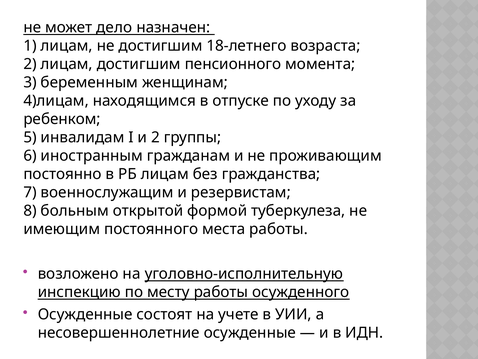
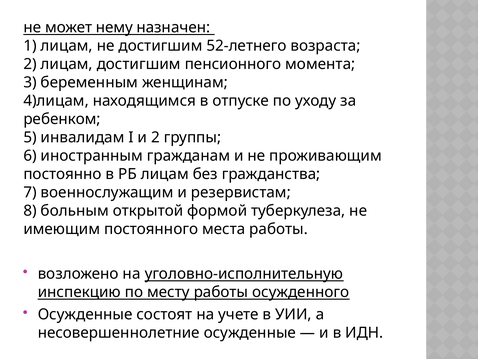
дело: дело -> нему
18-летнего: 18-летнего -> 52-летнего
